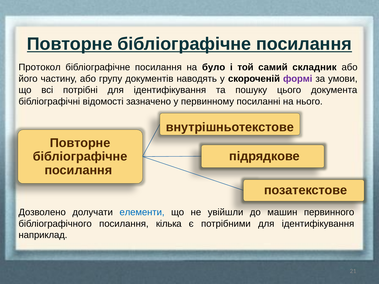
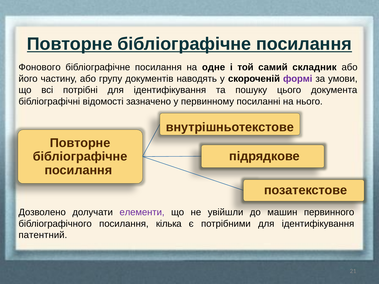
Протокол: Протокол -> Фонового
було: було -> одне
елементи colour: blue -> purple
наприклад: наприклад -> патентний
